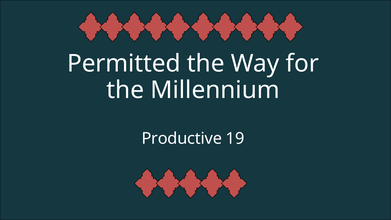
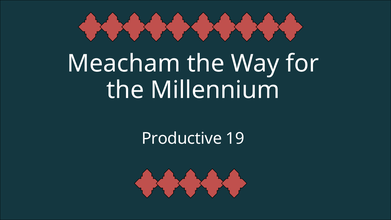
Permitted: Permitted -> Meacham
